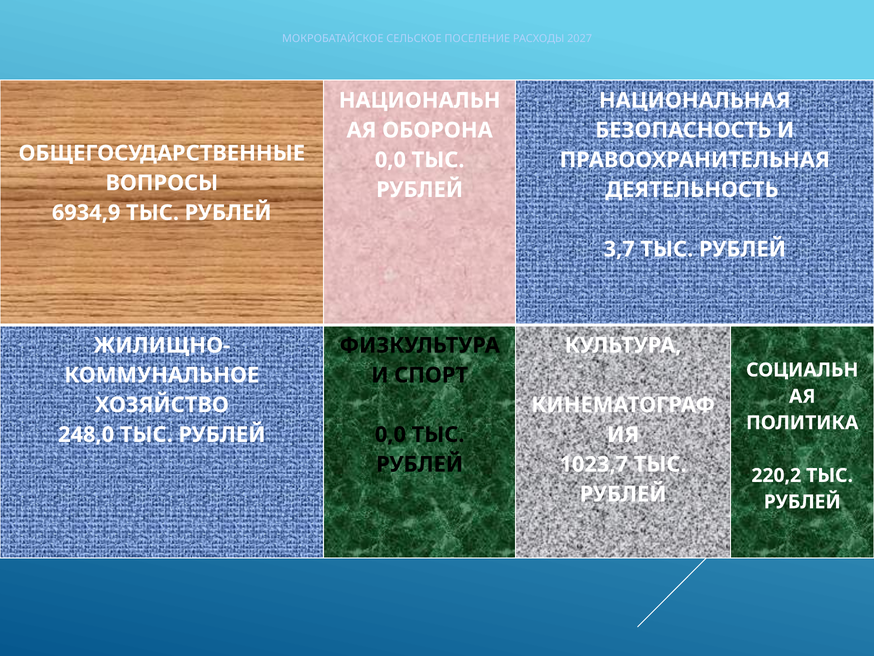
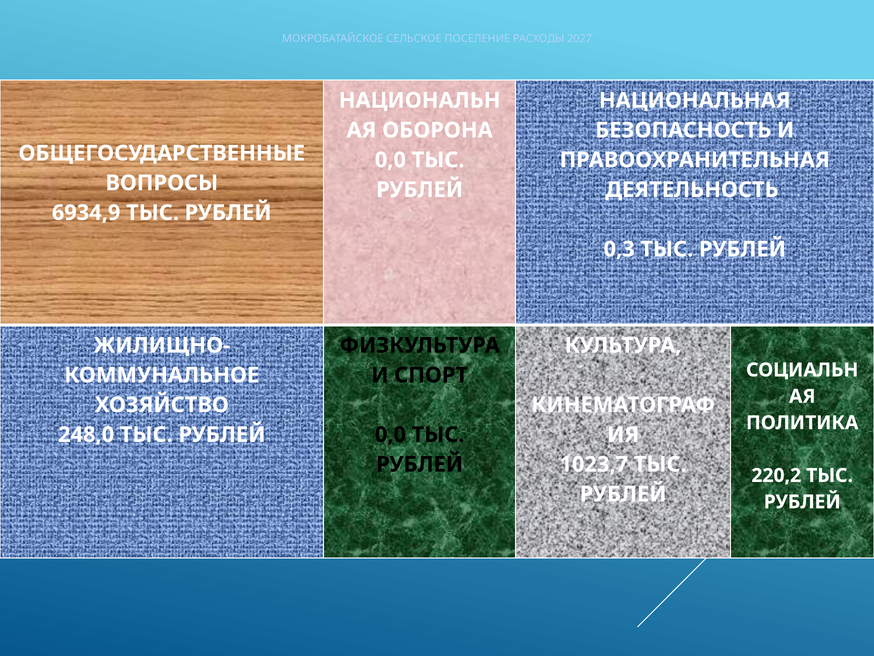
3,7: 3,7 -> 0,3
